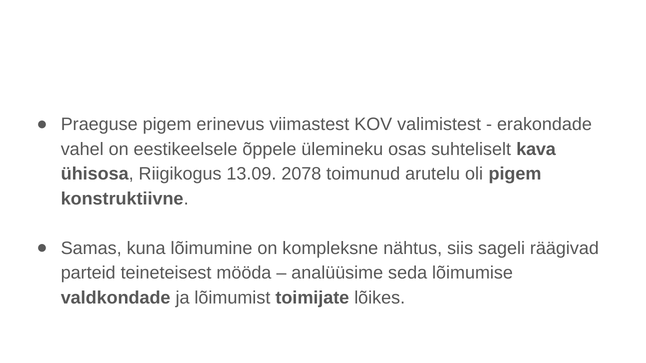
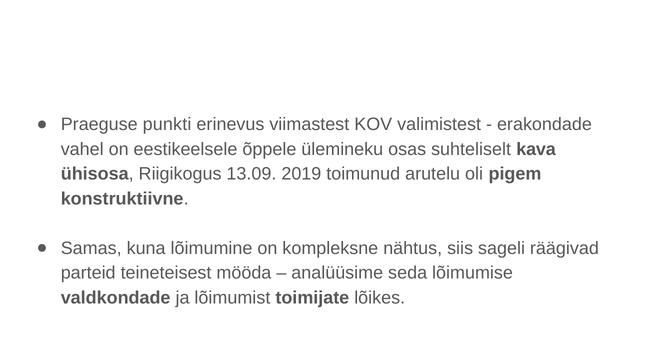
Praeguse pigem: pigem -> punkti
2078: 2078 -> 2019
